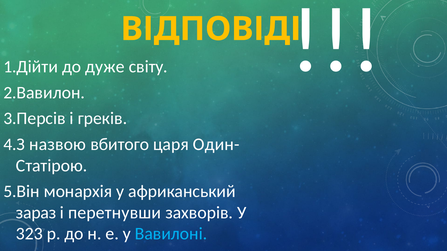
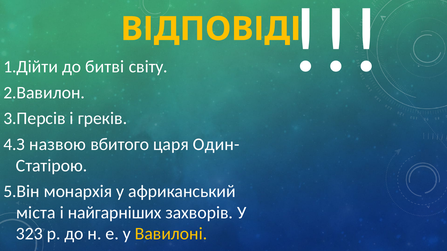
дуже: дуже -> битві
зараз: зараз -> міста
перетнувши: перетнувши -> найгарніших
Вавилоні colour: light blue -> yellow
